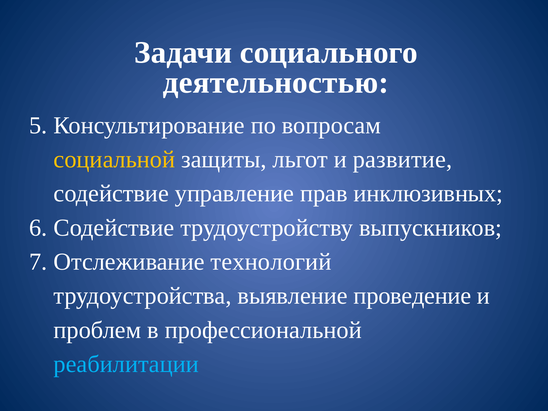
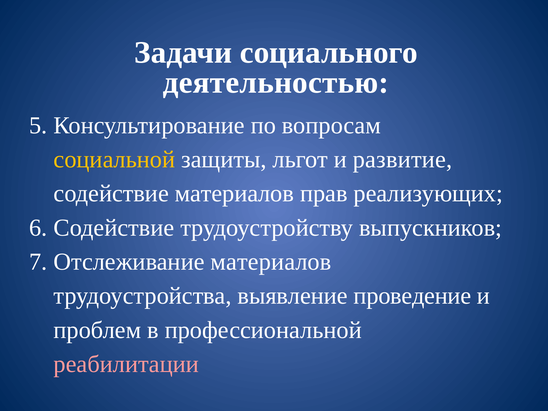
содействие управление: управление -> материалов
инклюзивных: инклюзивных -> реализующих
Отслеживание технологий: технологий -> материалов
реабилитации colour: light blue -> pink
